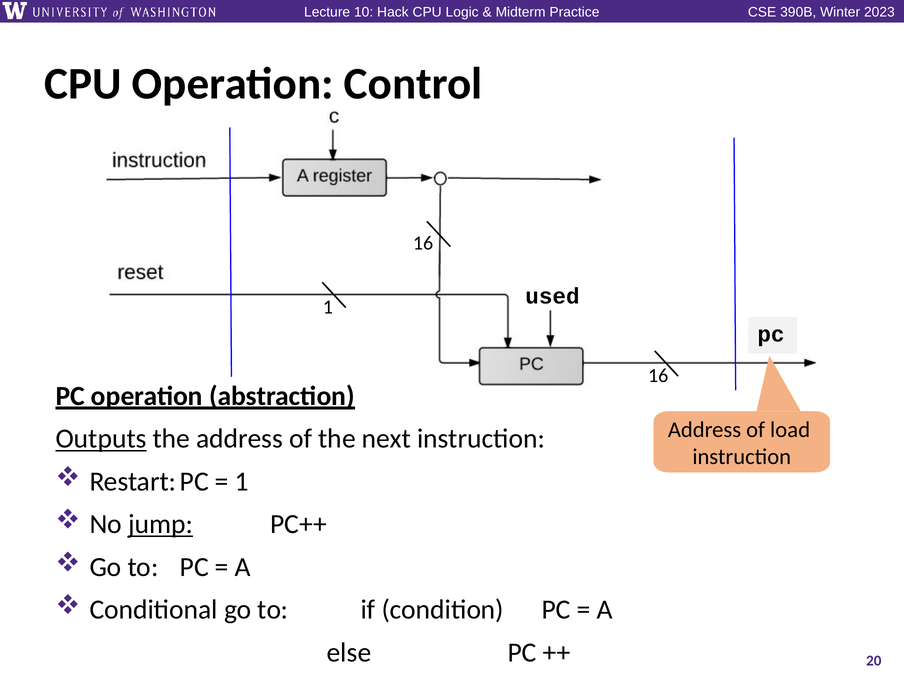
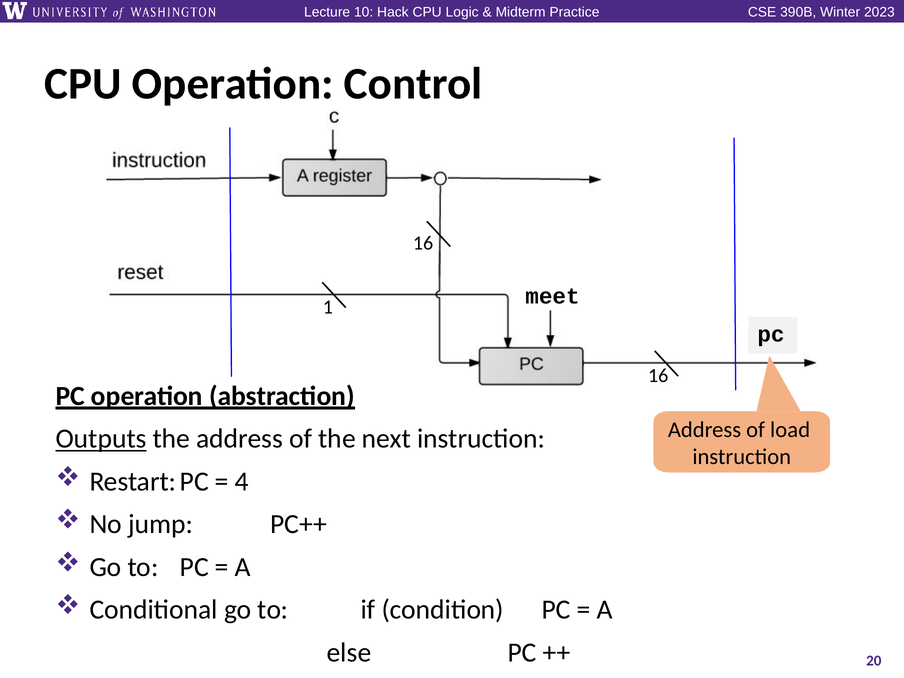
used: used -> meet
1 at (242, 482): 1 -> 4
jump underline: present -> none
